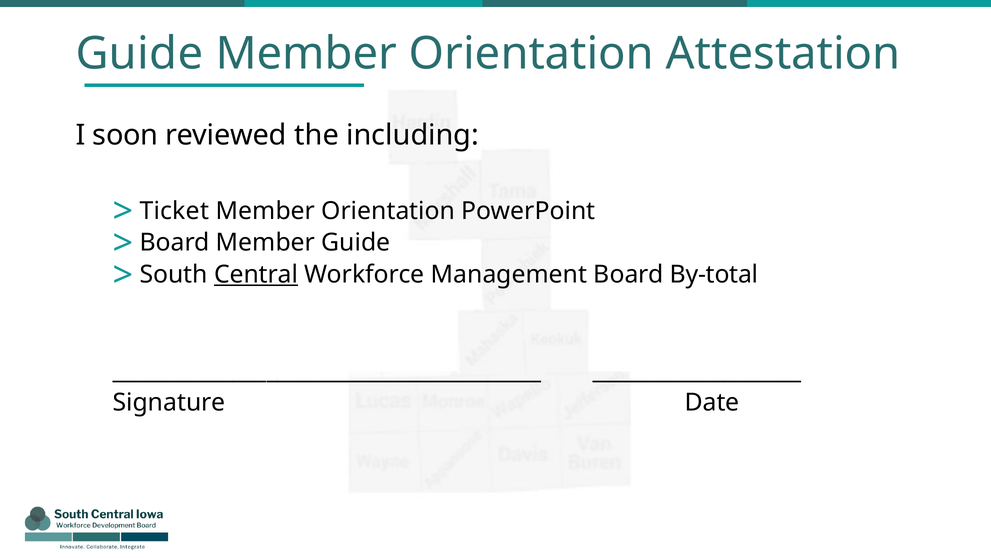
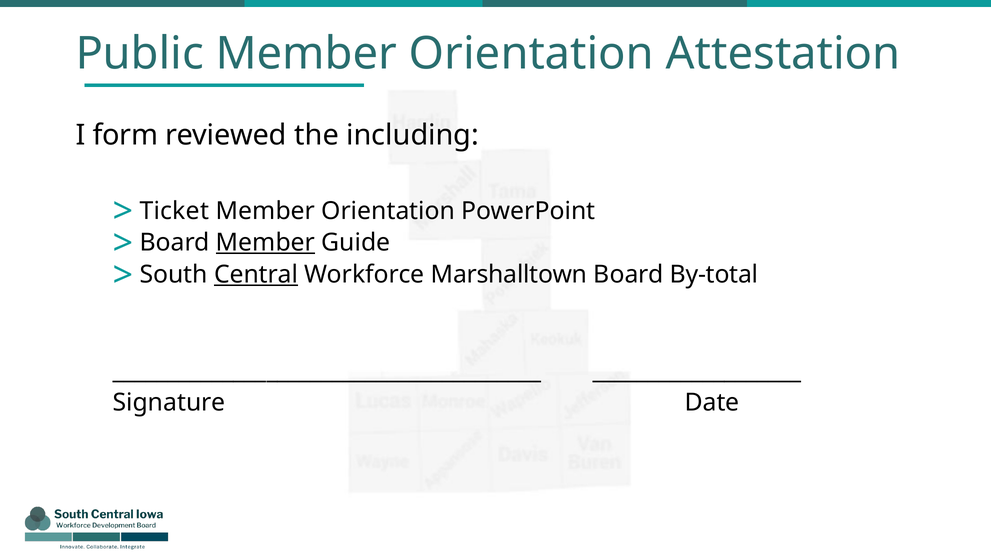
Guide at (139, 54): Guide -> Public
soon: soon -> form
Member at (265, 243) underline: none -> present
Management: Management -> Marshalltown
